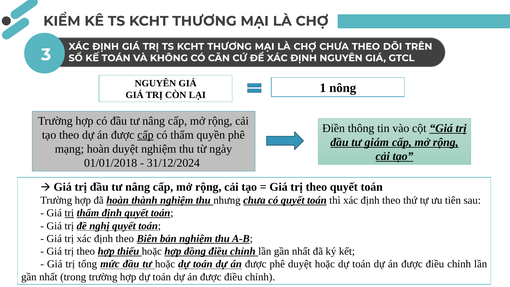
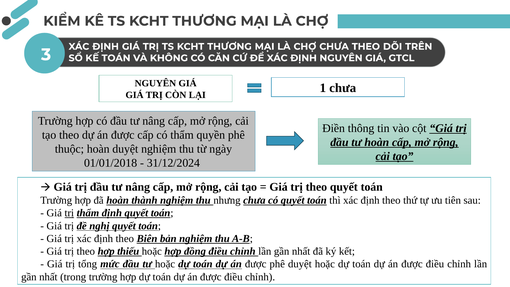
1 nông: nông -> chưa
cấp at (145, 135) underline: present -> none
tư giám: giám -> hoàn
mạng: mạng -> thuộc
